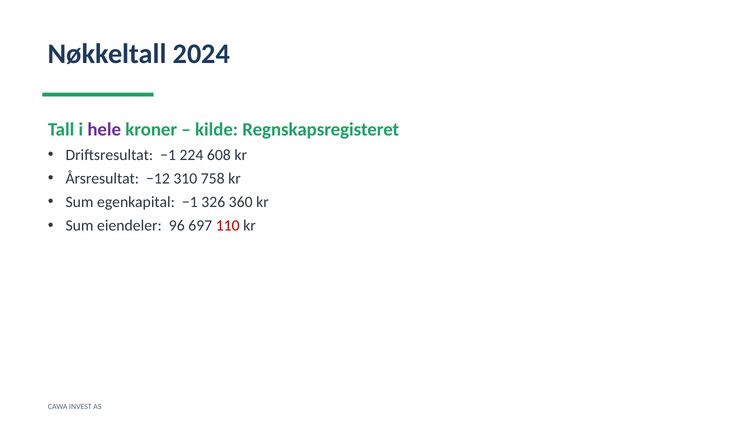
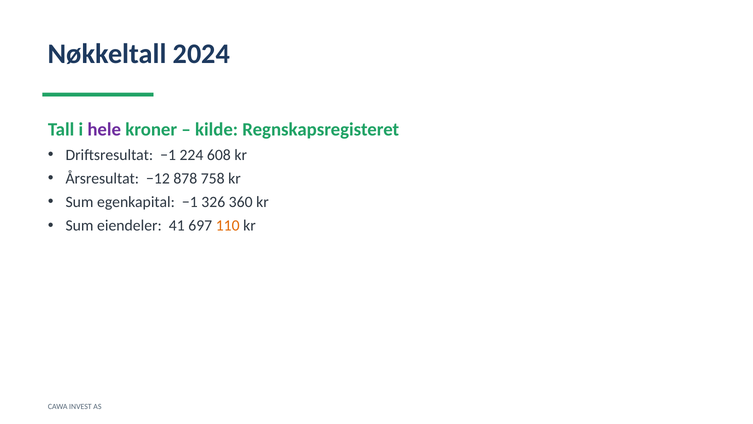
310: 310 -> 878
96: 96 -> 41
110 colour: red -> orange
